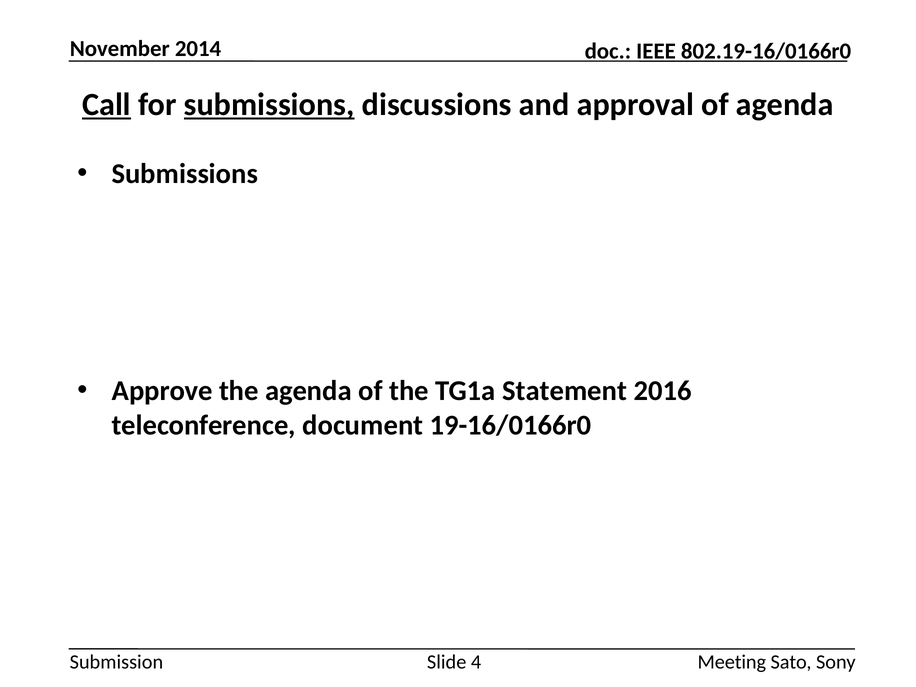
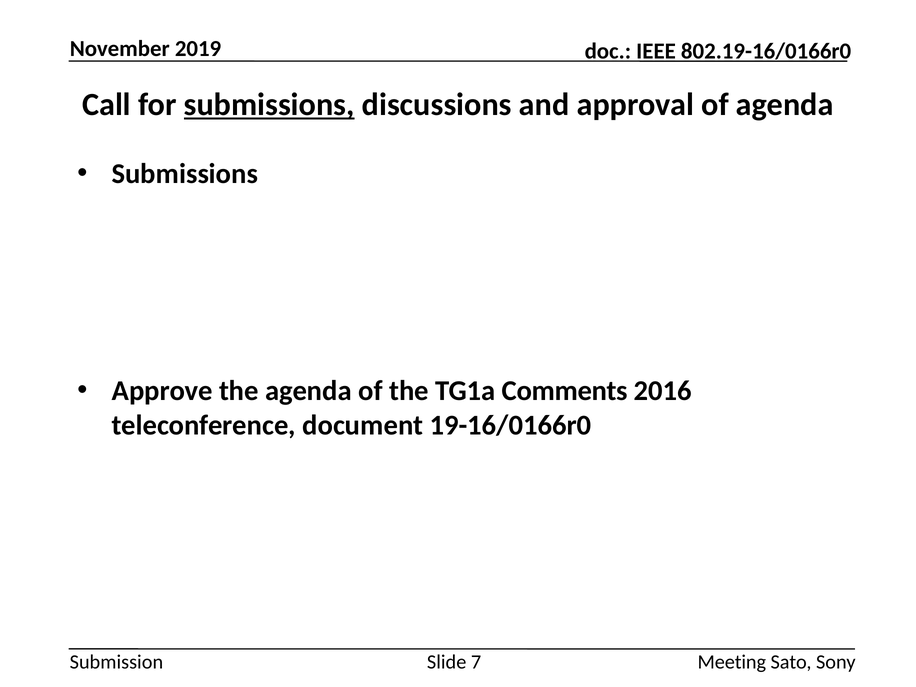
2014: 2014 -> 2019
Call underline: present -> none
Statement: Statement -> Comments
4: 4 -> 7
